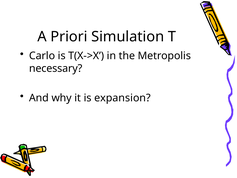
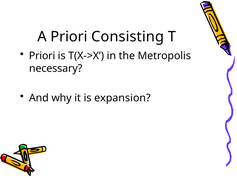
Simulation: Simulation -> Consisting
Carlo at (42, 56): Carlo -> Priori
